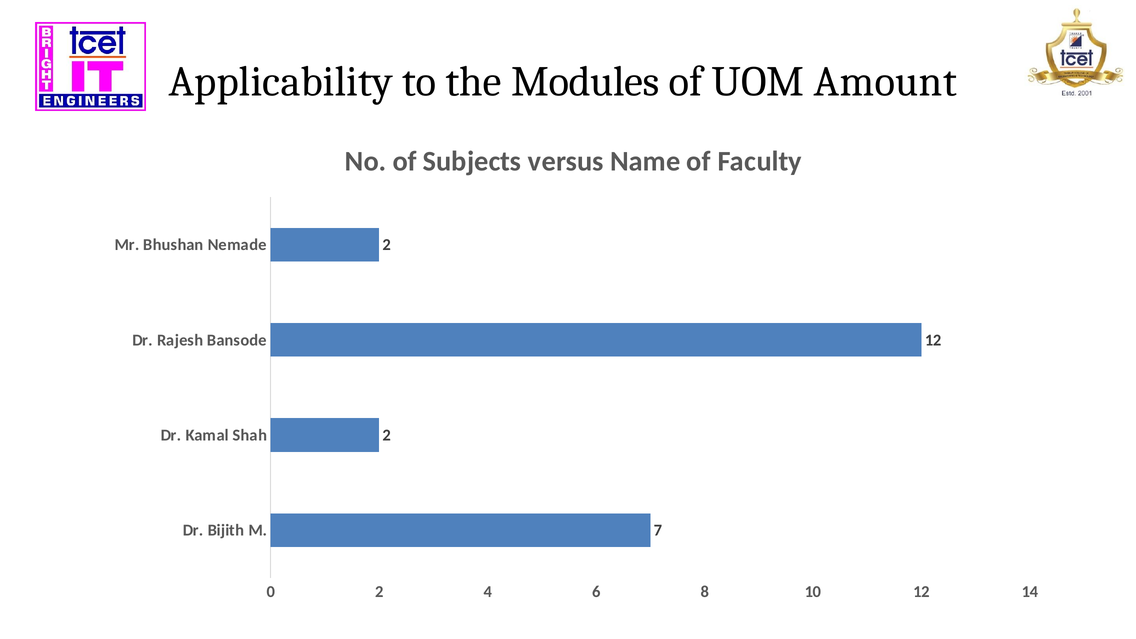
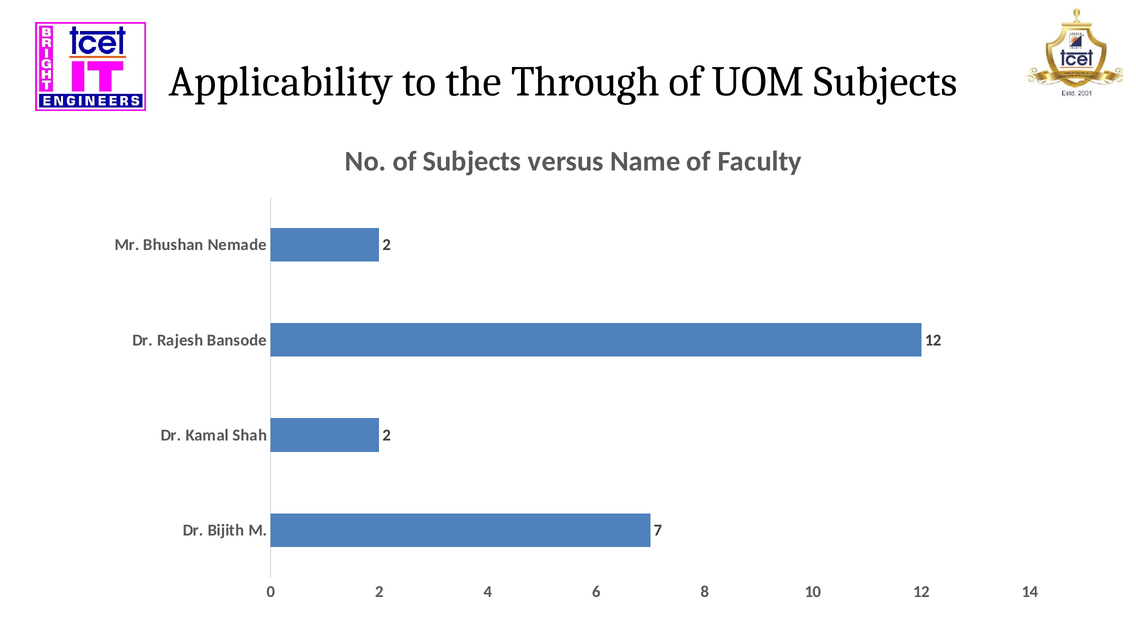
Modules: Modules -> Through
UOM Amount: Amount -> Subjects
